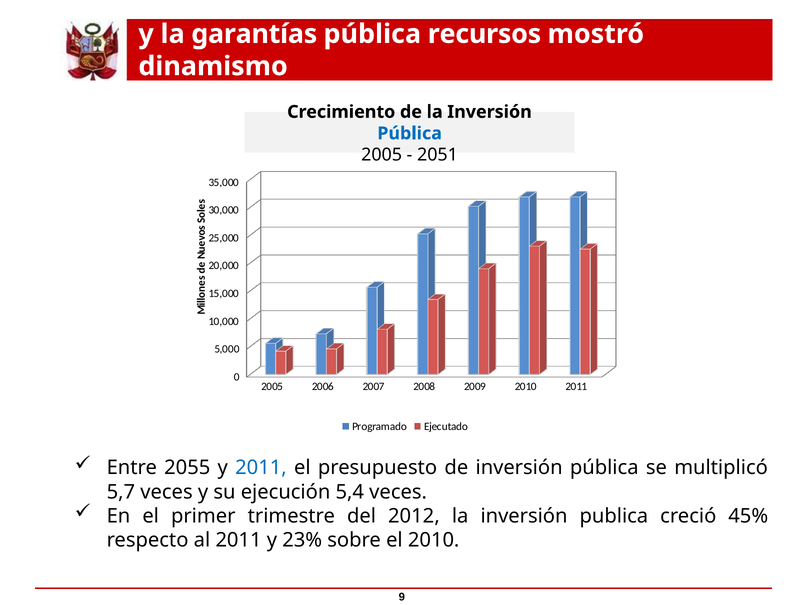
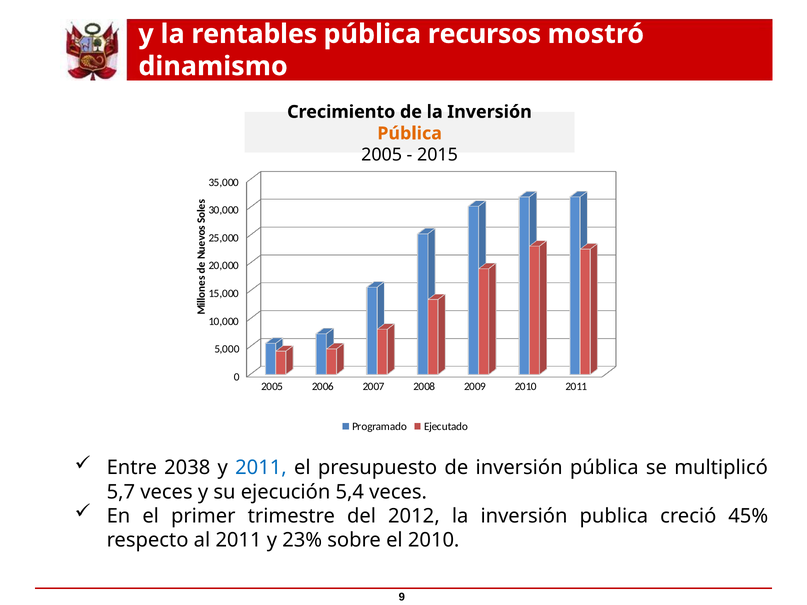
garantías: garantías -> rentables
Pública at (410, 133) colour: blue -> orange
2051: 2051 -> 2015
2055: 2055 -> 2038
